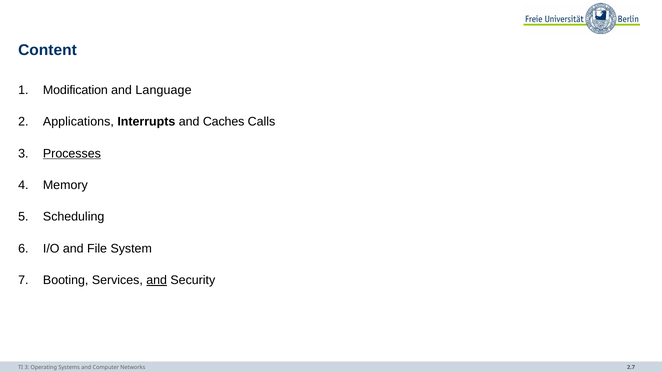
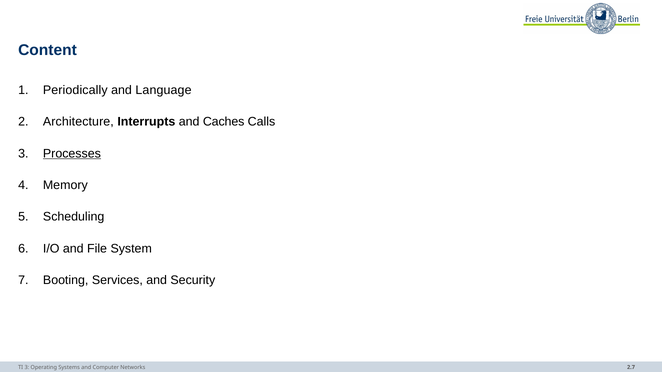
Modification: Modification -> Periodically
Applications: Applications -> Architecture
and at (157, 280) underline: present -> none
